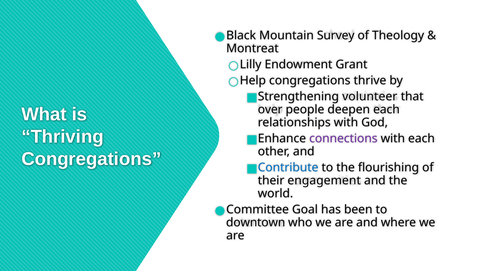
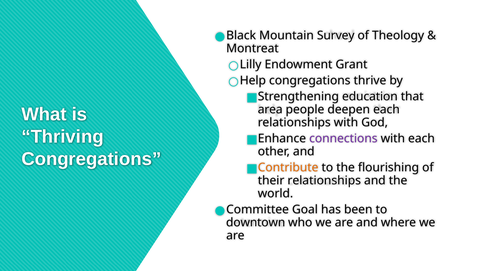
volunteer: volunteer -> education
over: over -> area
Contribute colour: blue -> orange
their engagement: engagement -> relationships
